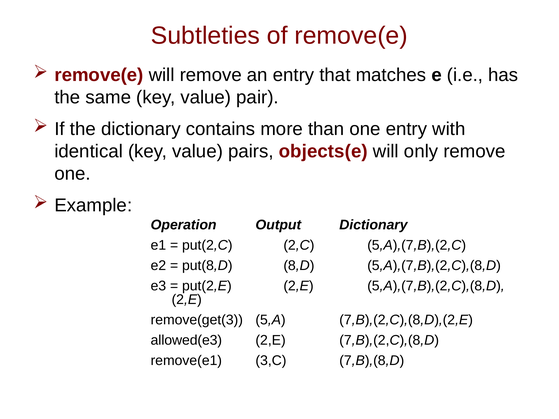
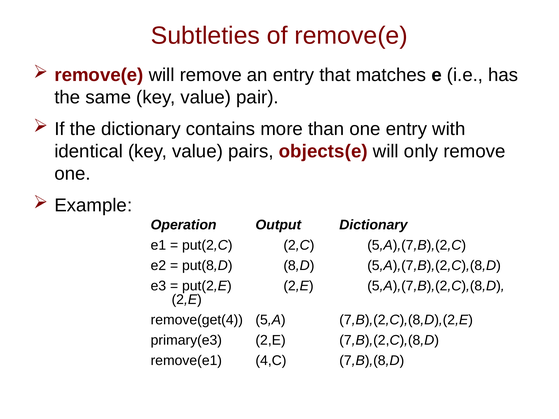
remove(get(3: remove(get(3 -> remove(get(4
allowed(e3: allowed(e3 -> primary(e3
3,C: 3,C -> 4,C
